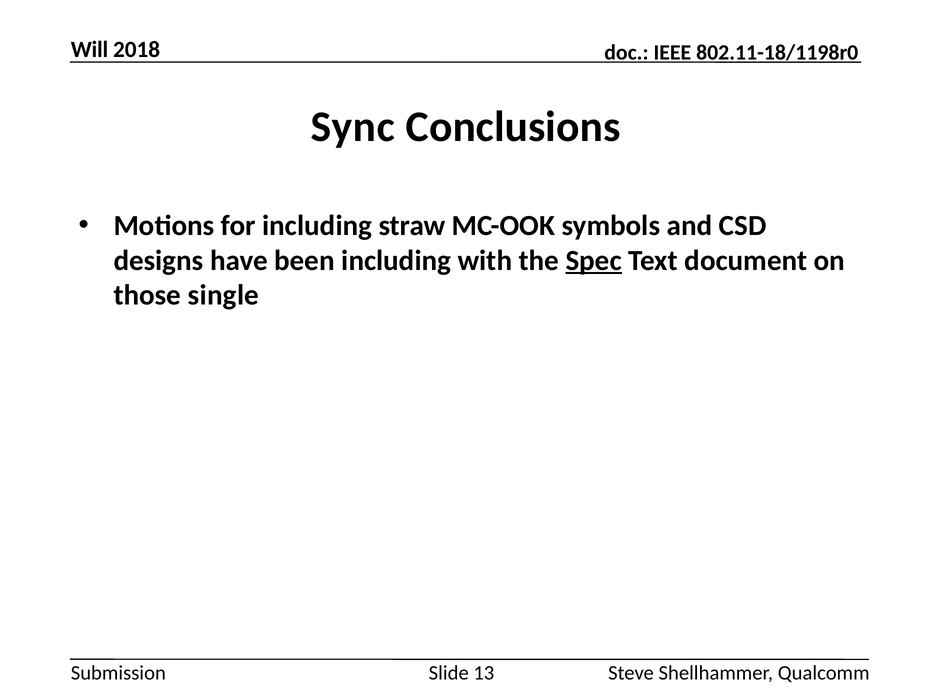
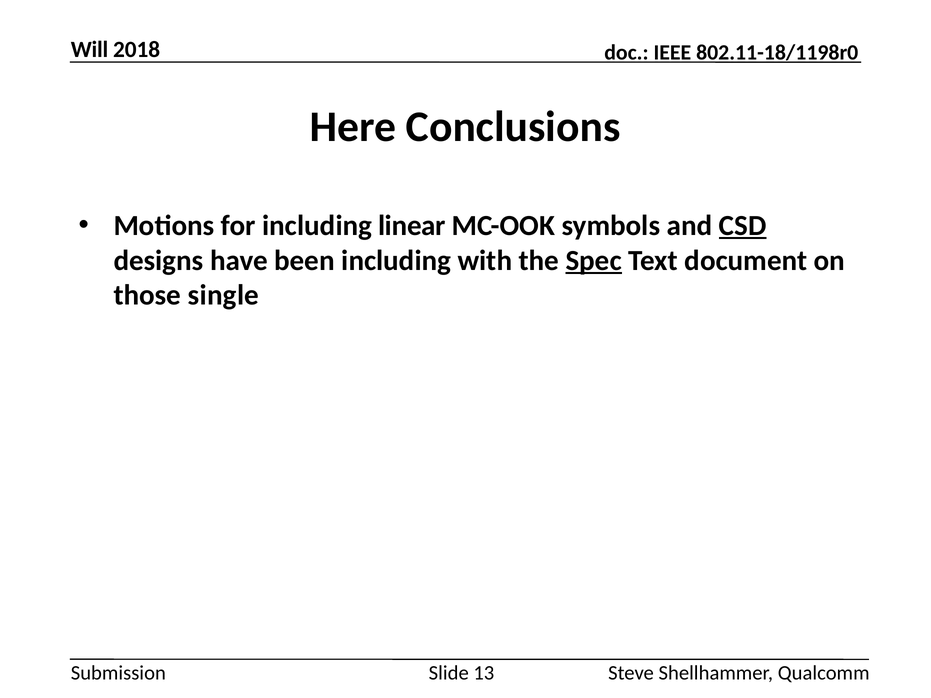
Sync: Sync -> Here
straw: straw -> linear
CSD underline: none -> present
